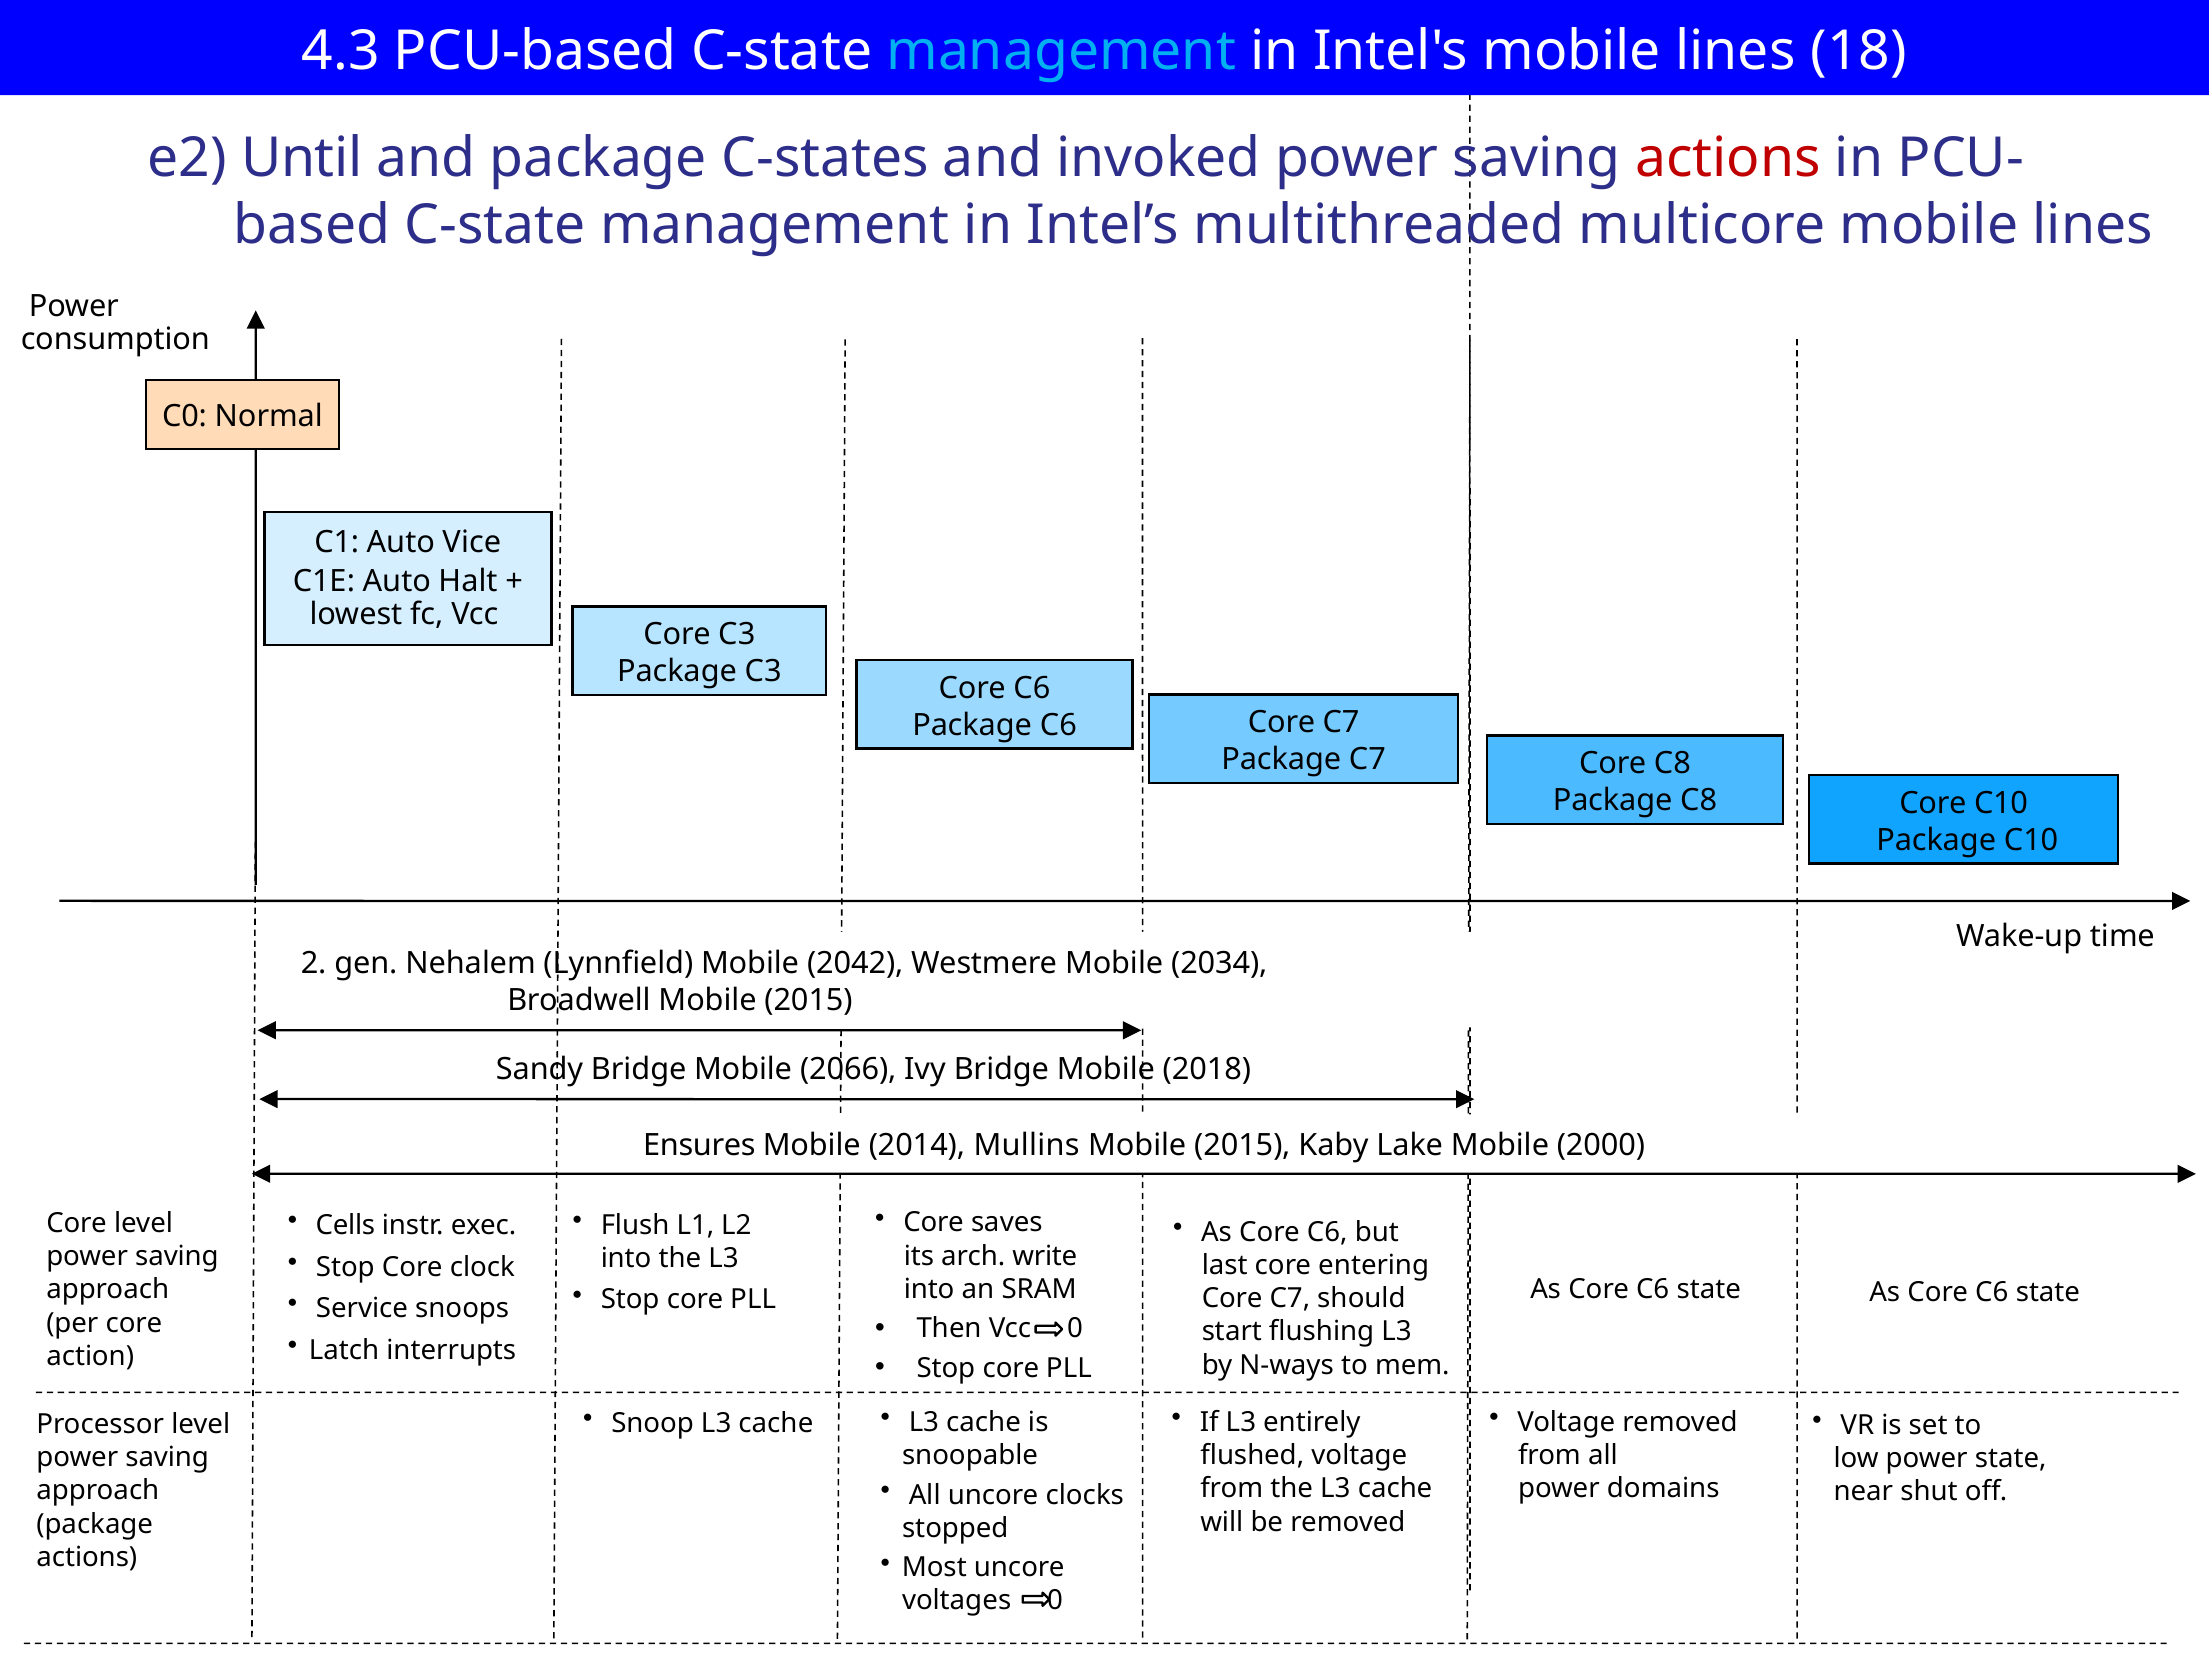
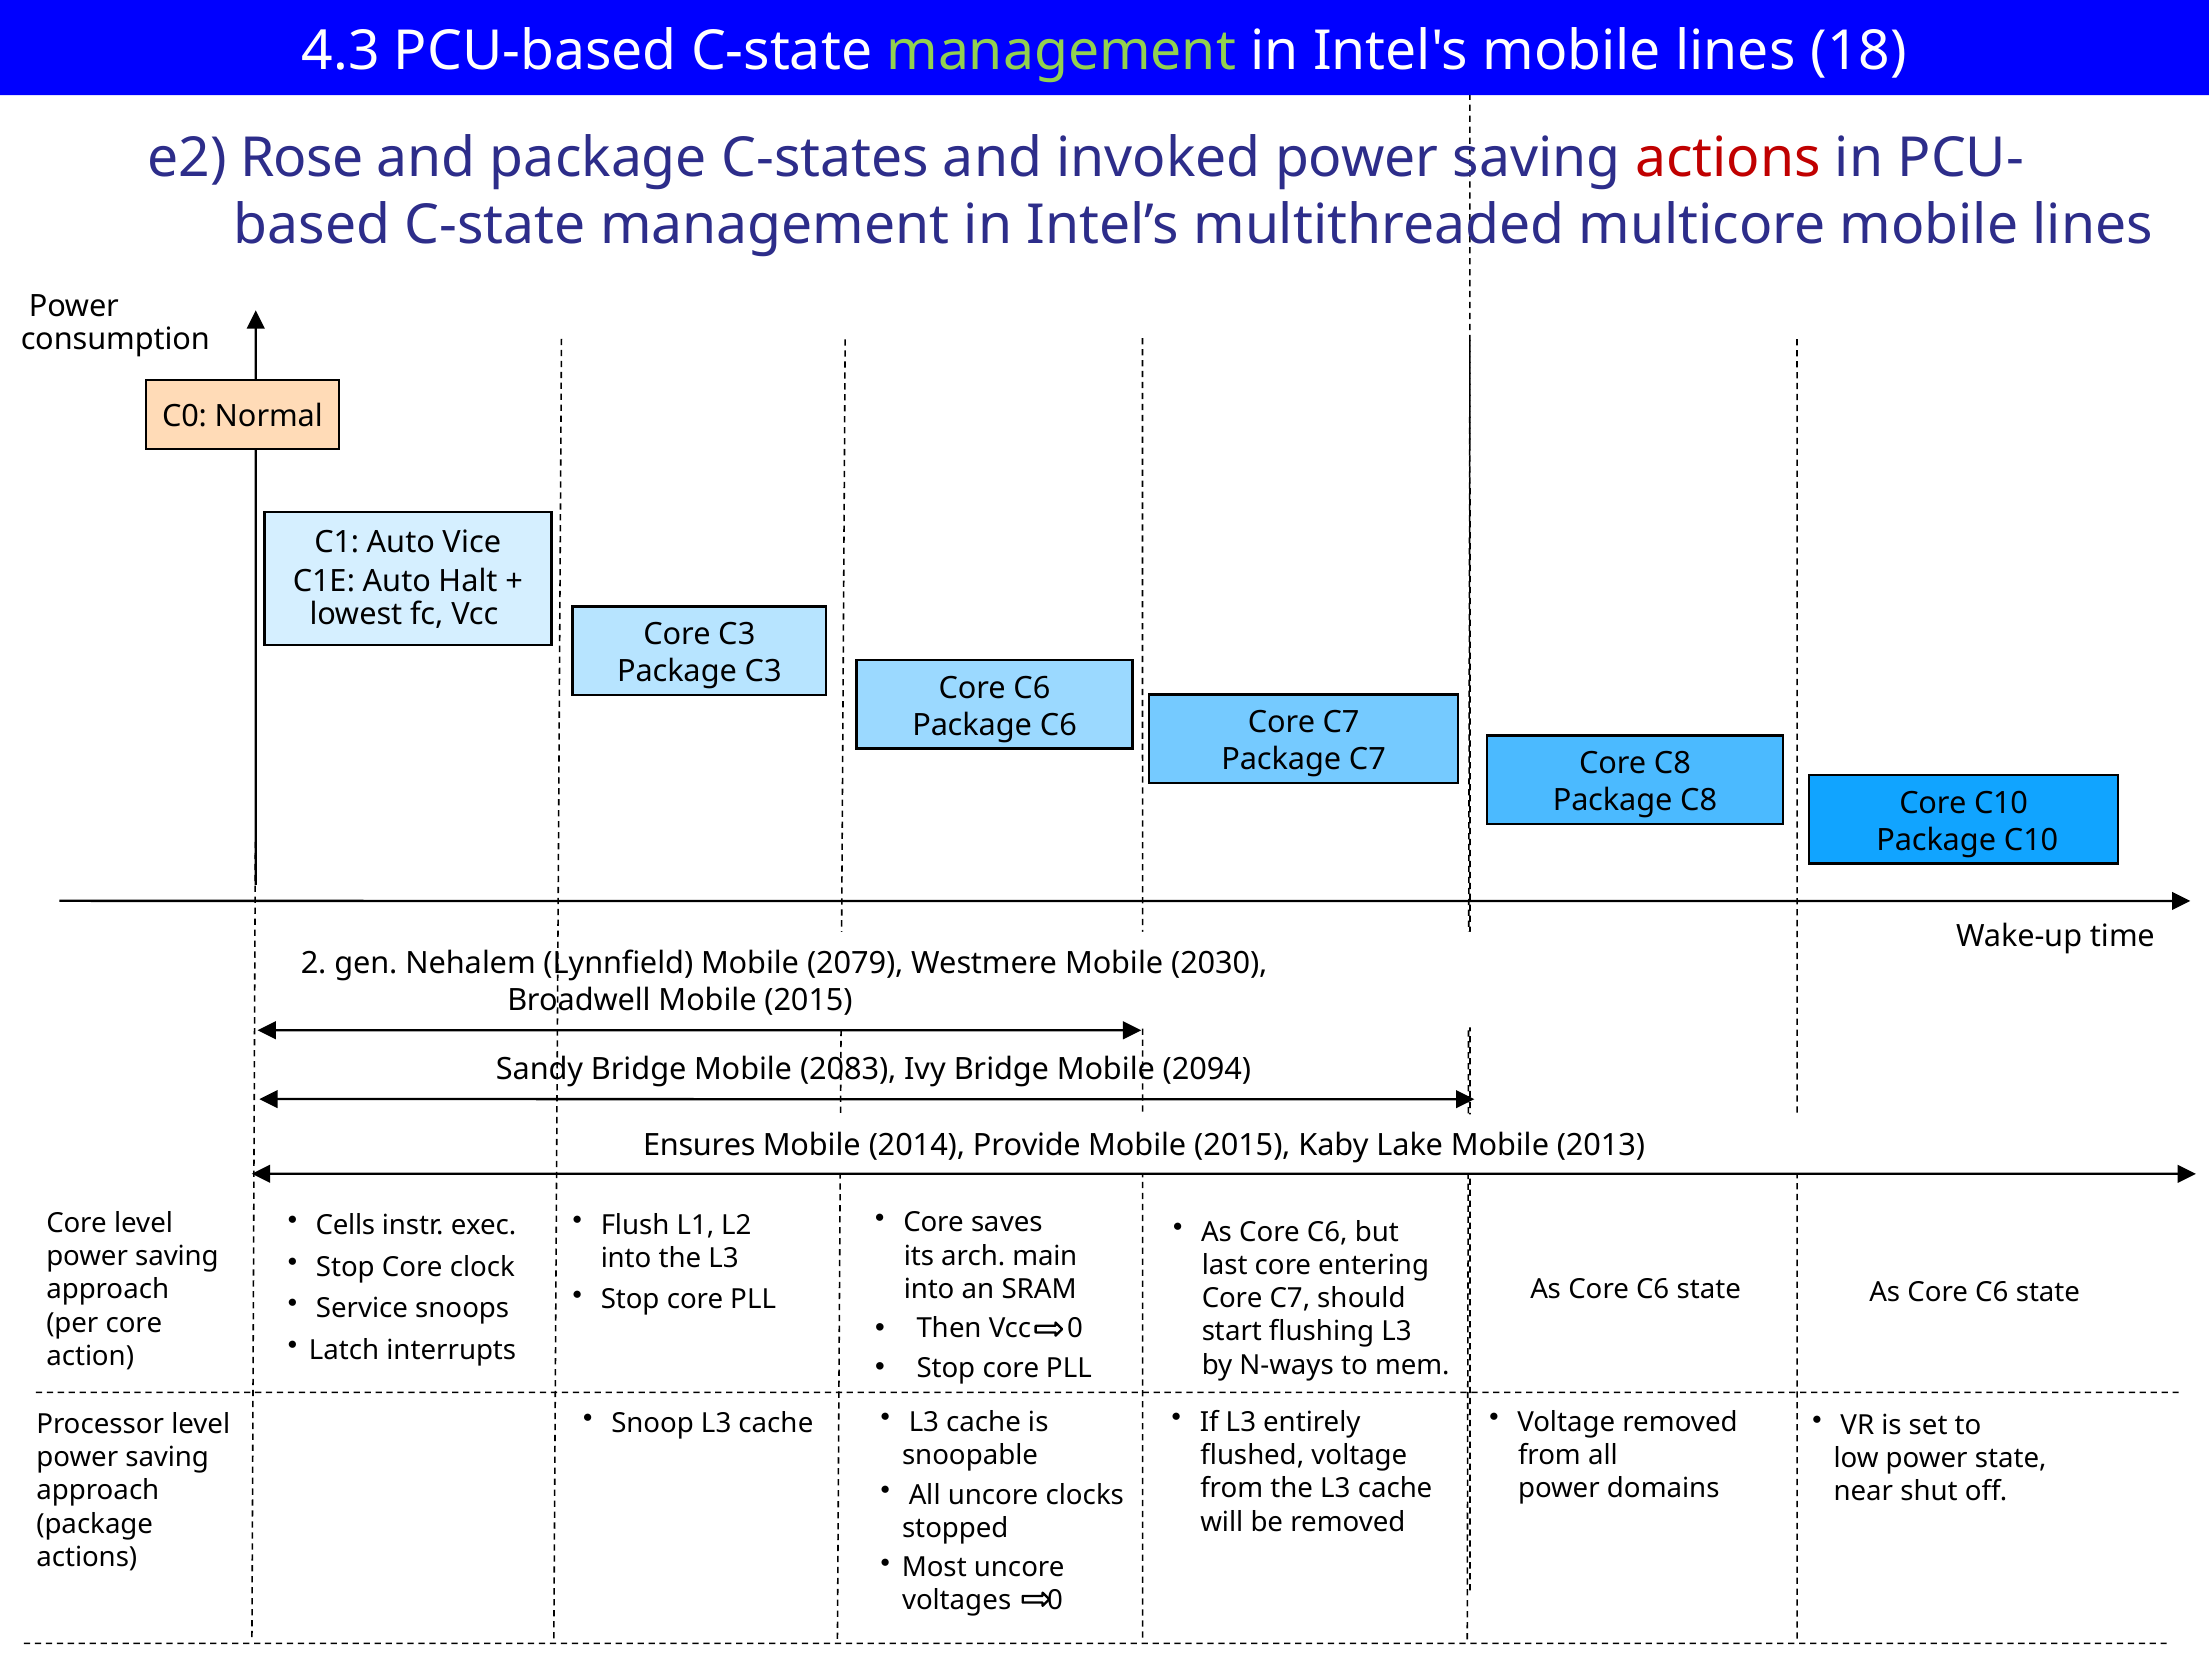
management at (1061, 51) colour: light blue -> light green
Until: Until -> Rose
2042: 2042 -> 2079
2034: 2034 -> 2030
2066: 2066 -> 2083
2018: 2018 -> 2094
Mullins: Mullins -> Provide
2000: 2000 -> 2013
write: write -> main
